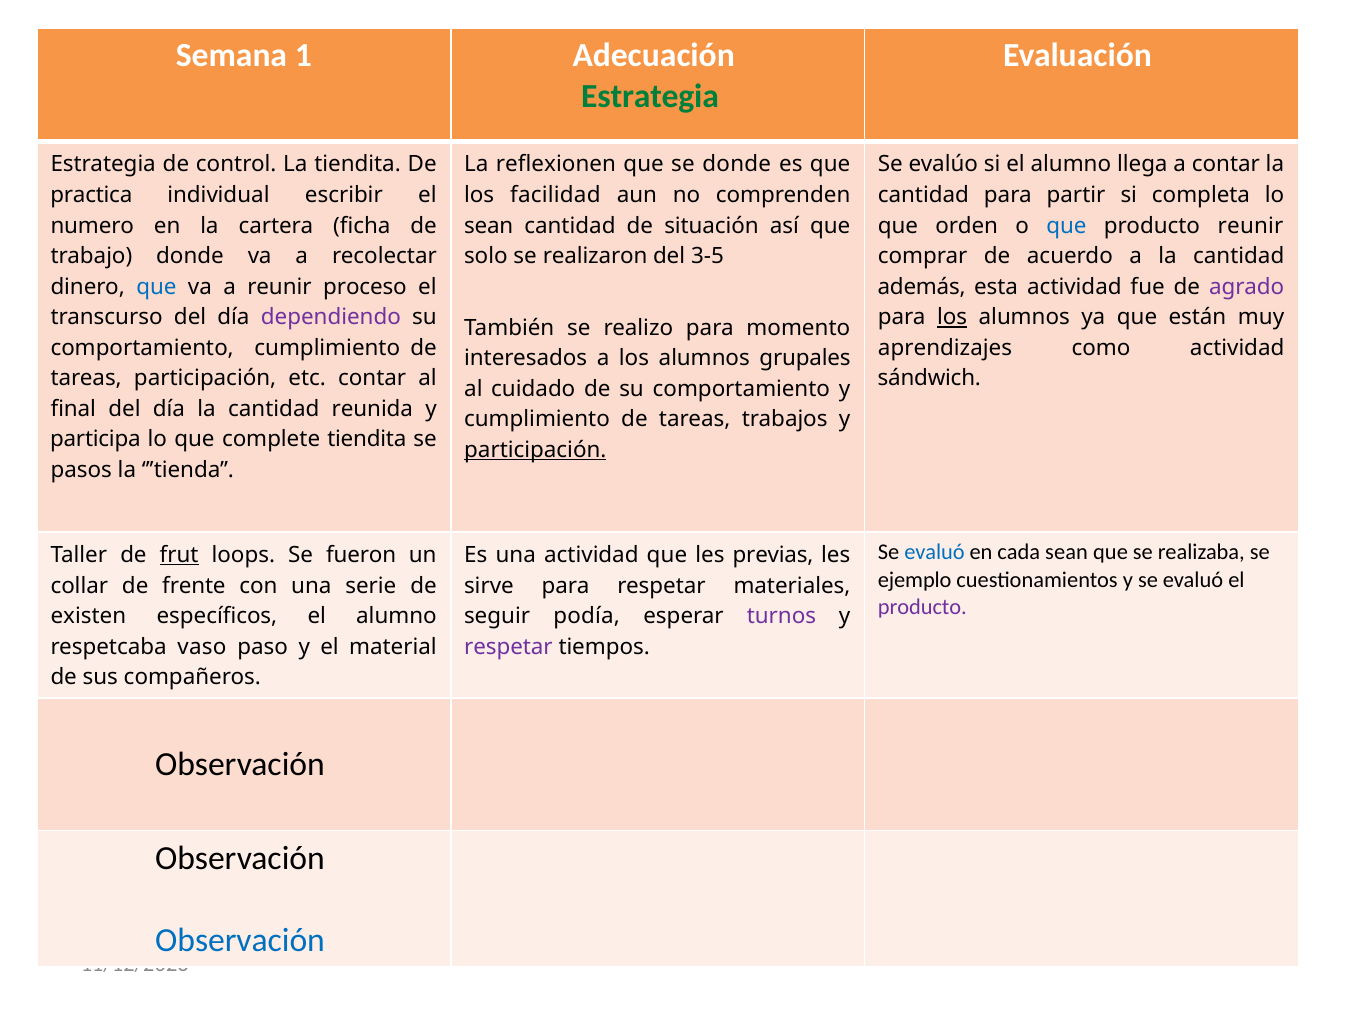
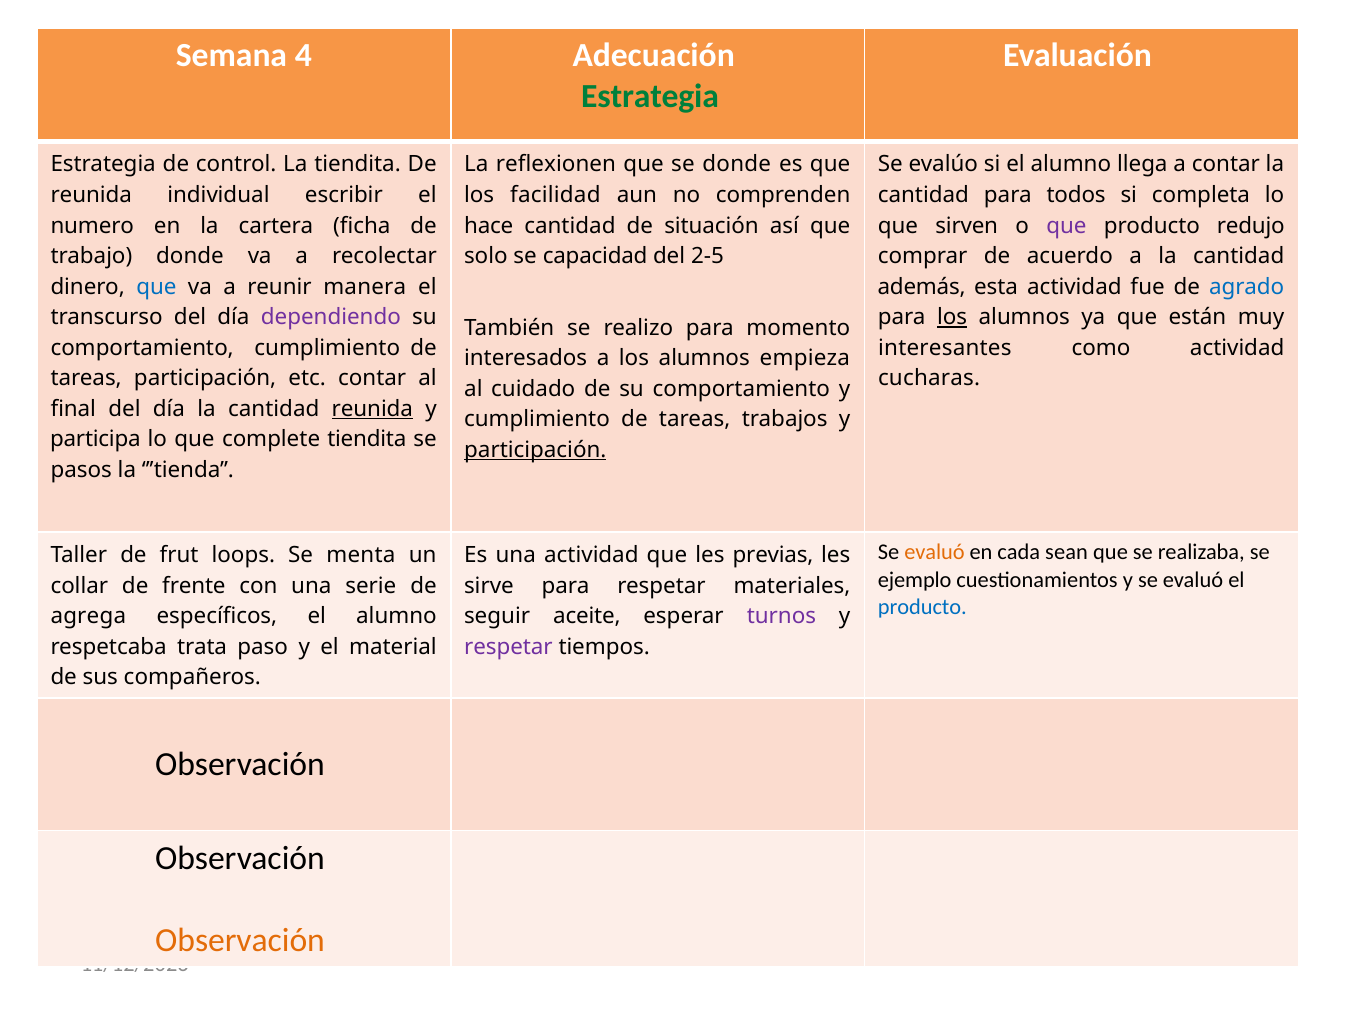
1: 1 -> 4
practica at (91, 195): practica -> reunida
partir: partir -> todos
sean at (489, 226): sean -> hace
orden: orden -> sirven
que at (1066, 226) colour: blue -> purple
producto reunir: reunir -> redujo
realizaron: realizaron -> capacidad
3-5: 3-5 -> 2-5
proceso: proceso -> manera
agrado colour: purple -> blue
aprendizajes: aprendizajes -> interesantes
grupales: grupales -> empieza
sándwich: sándwich -> cucharas
reunida at (372, 409) underline: none -> present
evaluó at (934, 552) colour: blue -> orange
frut underline: present -> none
fueron: fueron -> menta
producto at (922, 607) colour: purple -> blue
existen: existen -> agrega
podía: podía -> aceite
vaso: vaso -> trata
Observación at (240, 940) colour: blue -> orange
